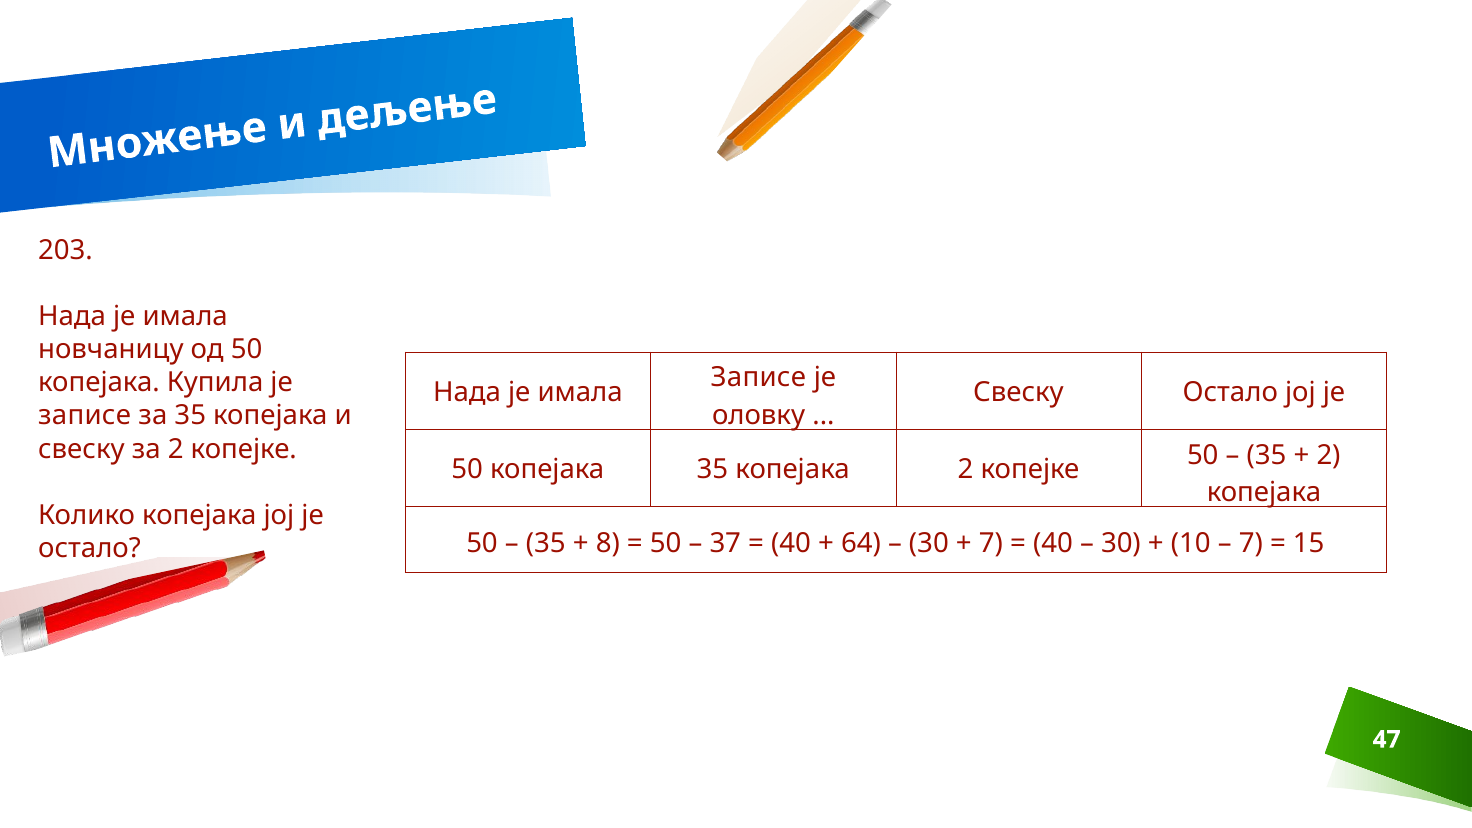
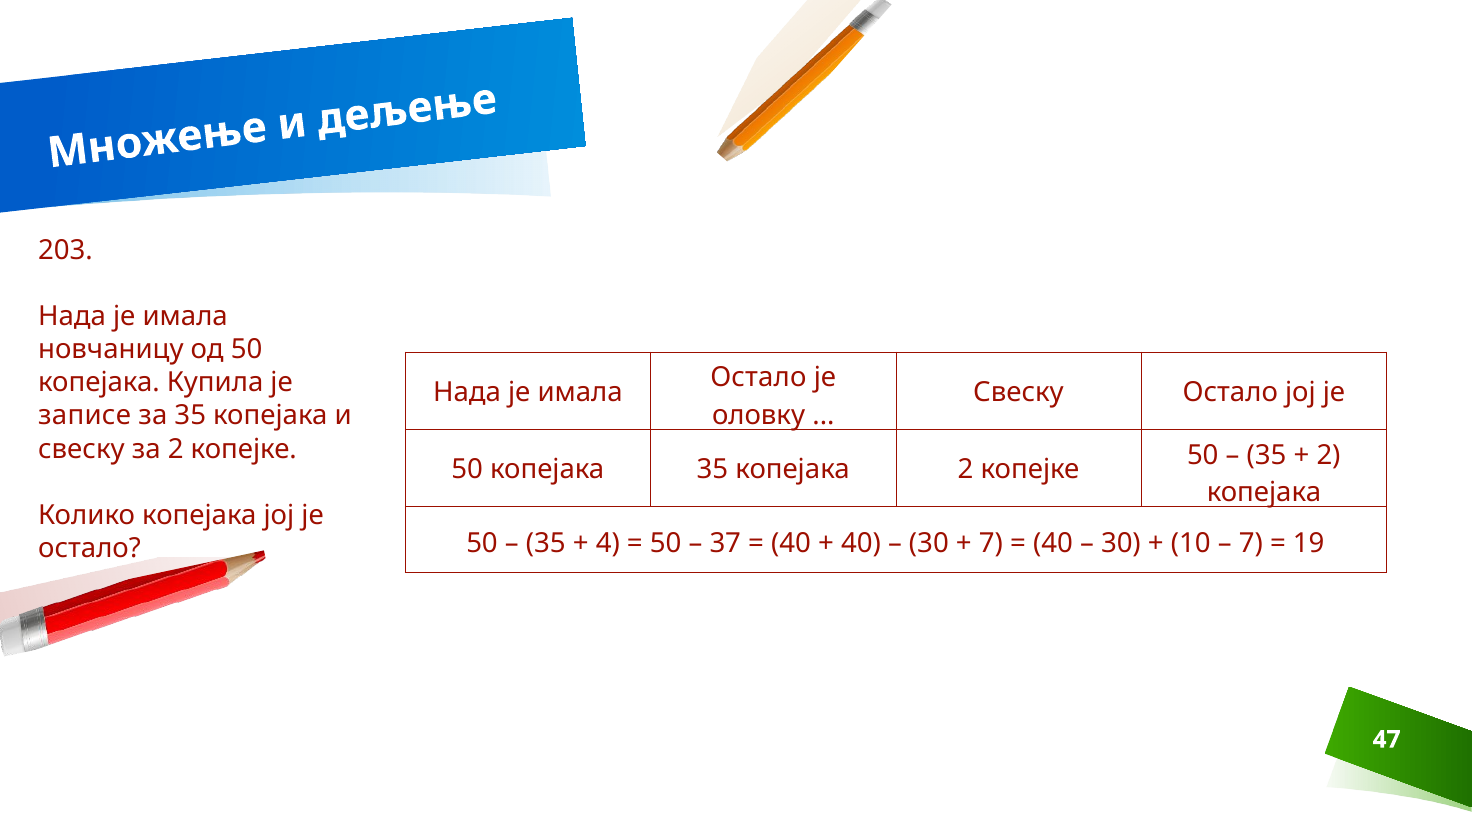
Записе at (758, 378): Записе -> Остало
8: 8 -> 4
64 at (861, 543): 64 -> 40
15: 15 -> 19
